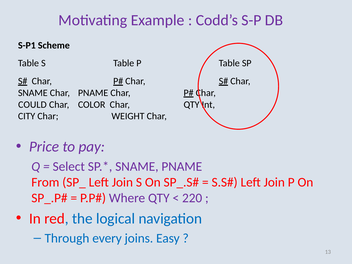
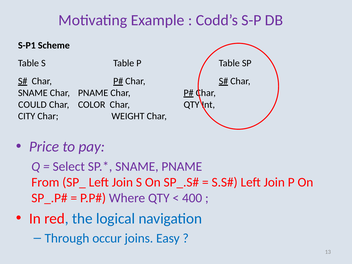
220: 220 -> 400
every: every -> occur
